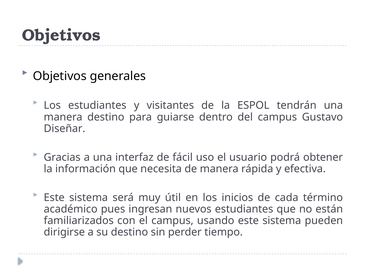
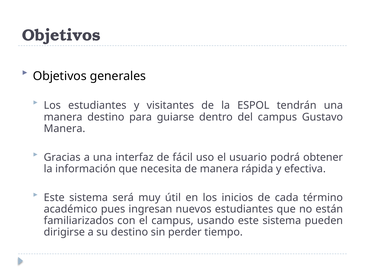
Diseñar at (65, 128): Diseñar -> Manera
